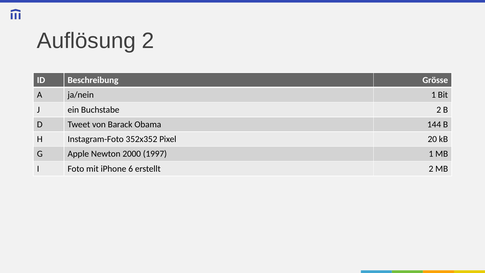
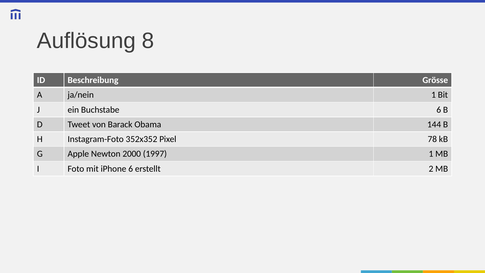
Auflösung 2: 2 -> 8
Buchstabe 2: 2 -> 6
20: 20 -> 78
